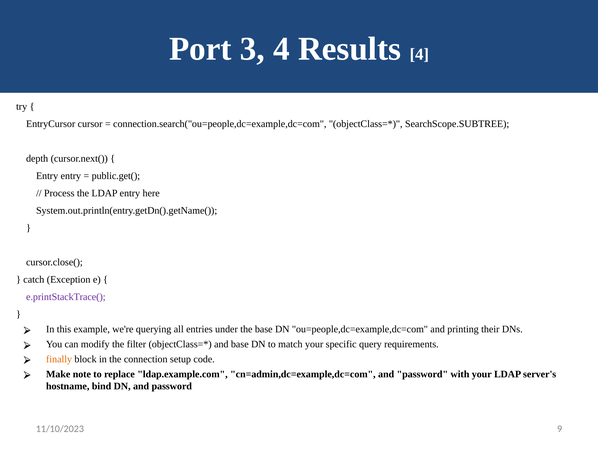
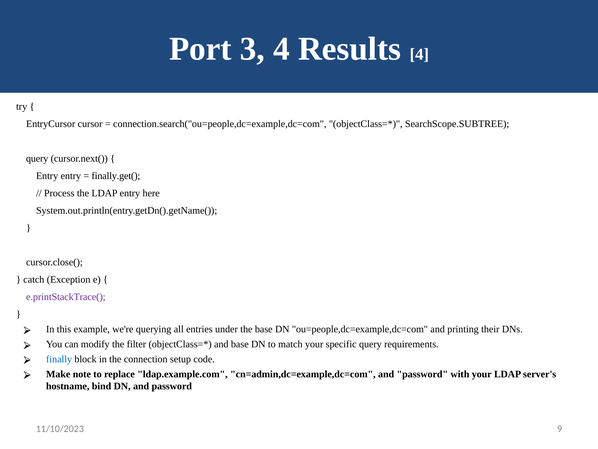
depth at (37, 158): depth -> query
public.get(: public.get( -> finally.get(
finally colour: orange -> blue
